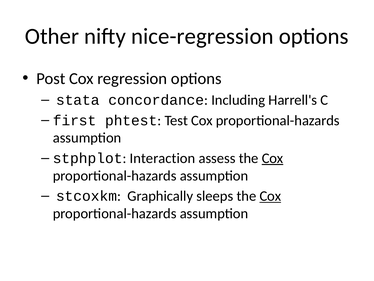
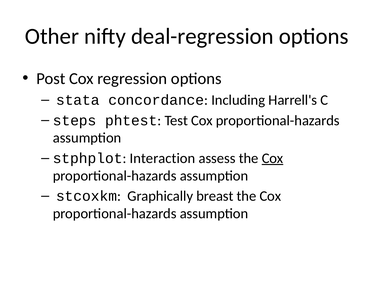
nice-regression: nice-regression -> deal-regression
first: first -> steps
sleeps: sleeps -> breast
Cox at (270, 196) underline: present -> none
